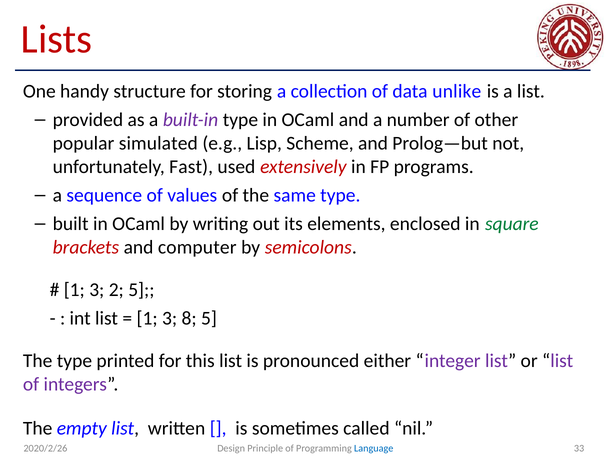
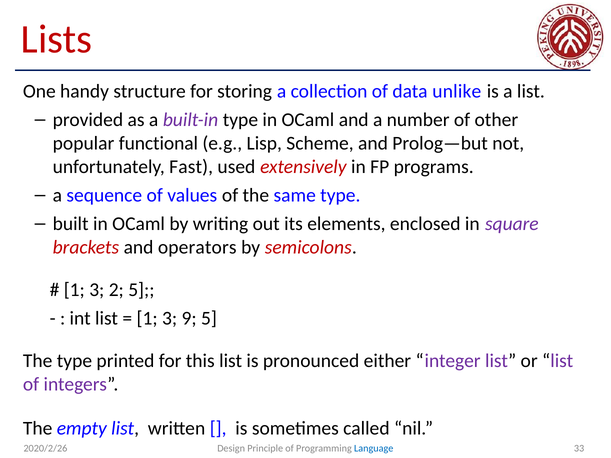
simulated: simulated -> functional
square colour: green -> purple
computer: computer -> operators
8: 8 -> 9
